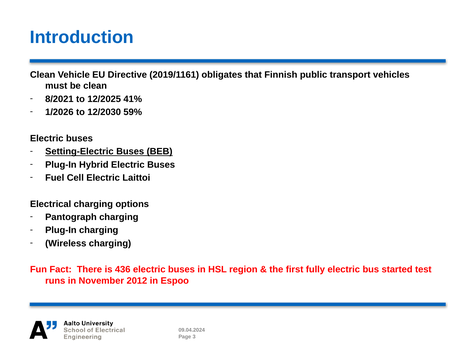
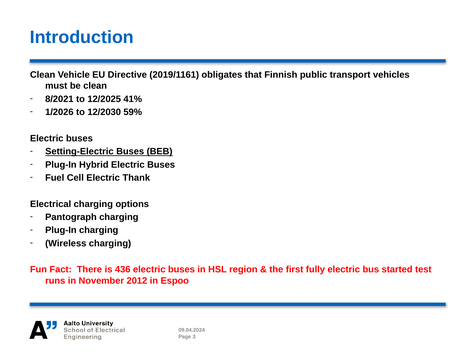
Laittoi: Laittoi -> Thank
